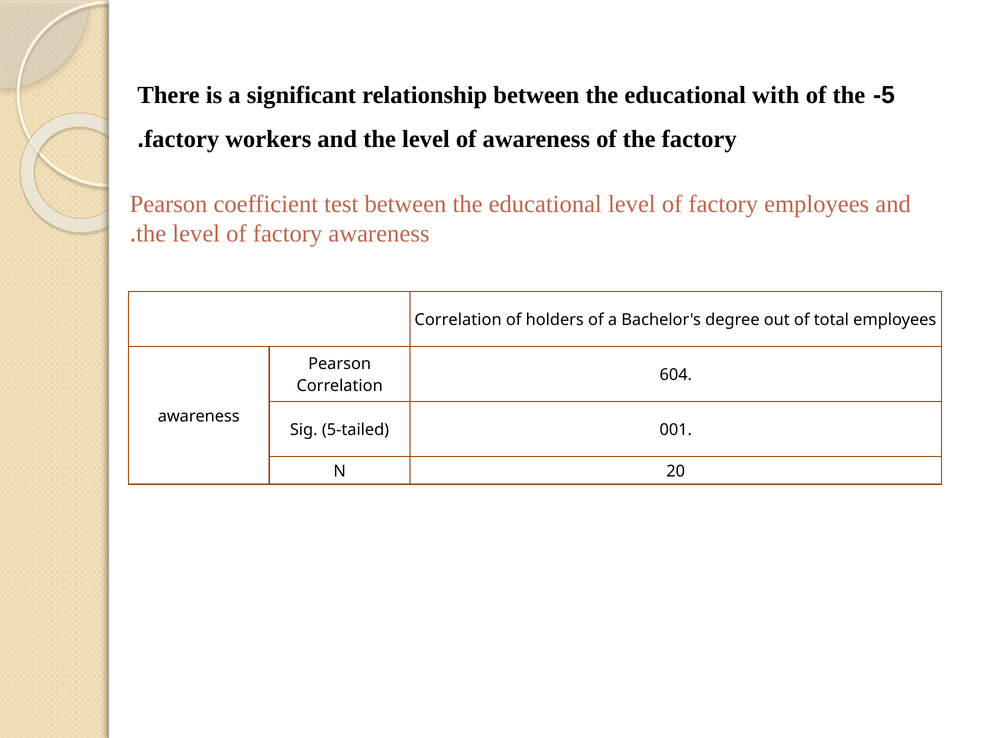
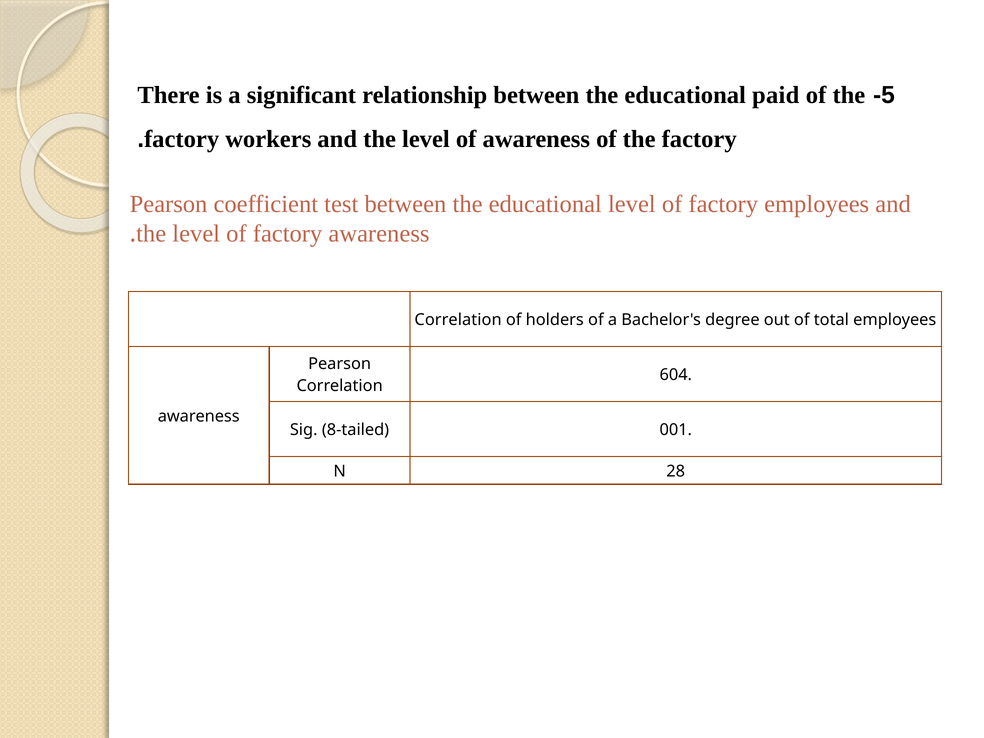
with: with -> paid
5-tailed: 5-tailed -> 8-tailed
20: 20 -> 28
